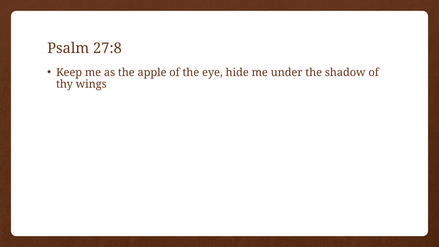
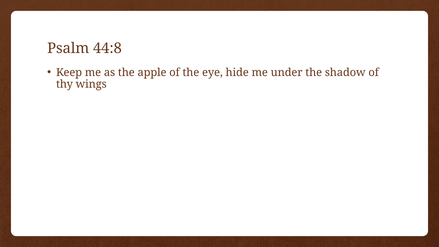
27:8: 27:8 -> 44:8
